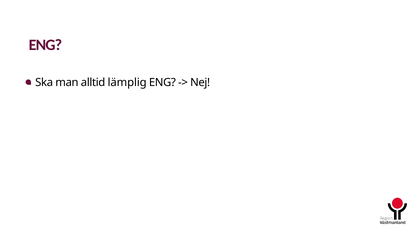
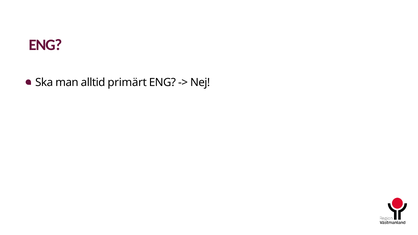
lämplig: lämplig -> primärt
